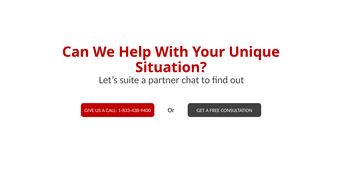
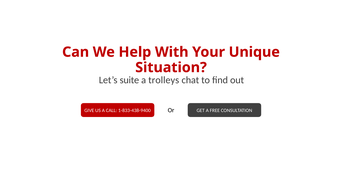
partner: partner -> trolleys
